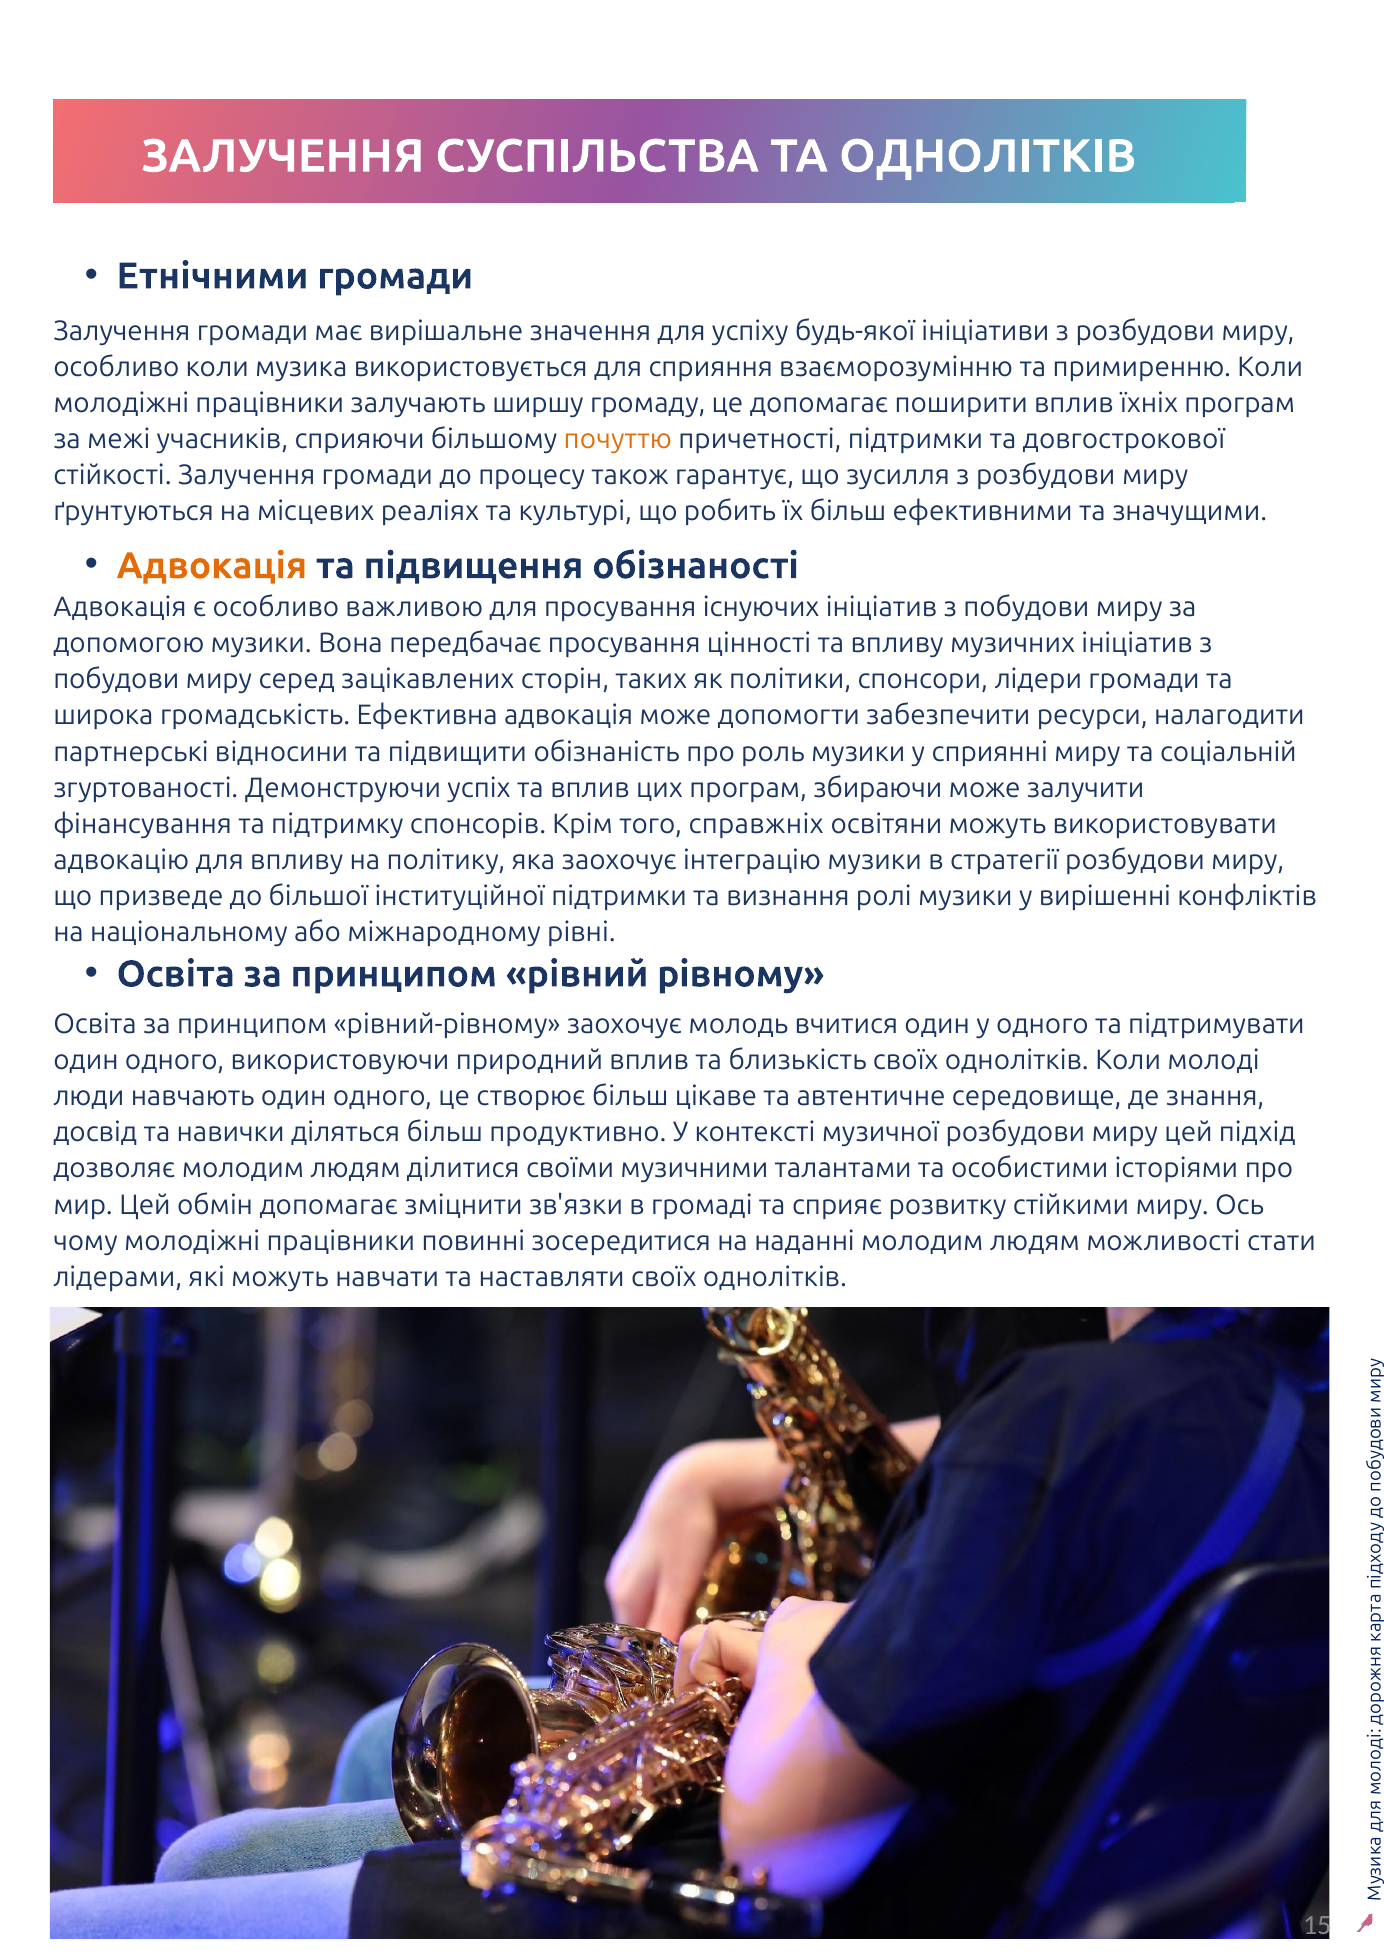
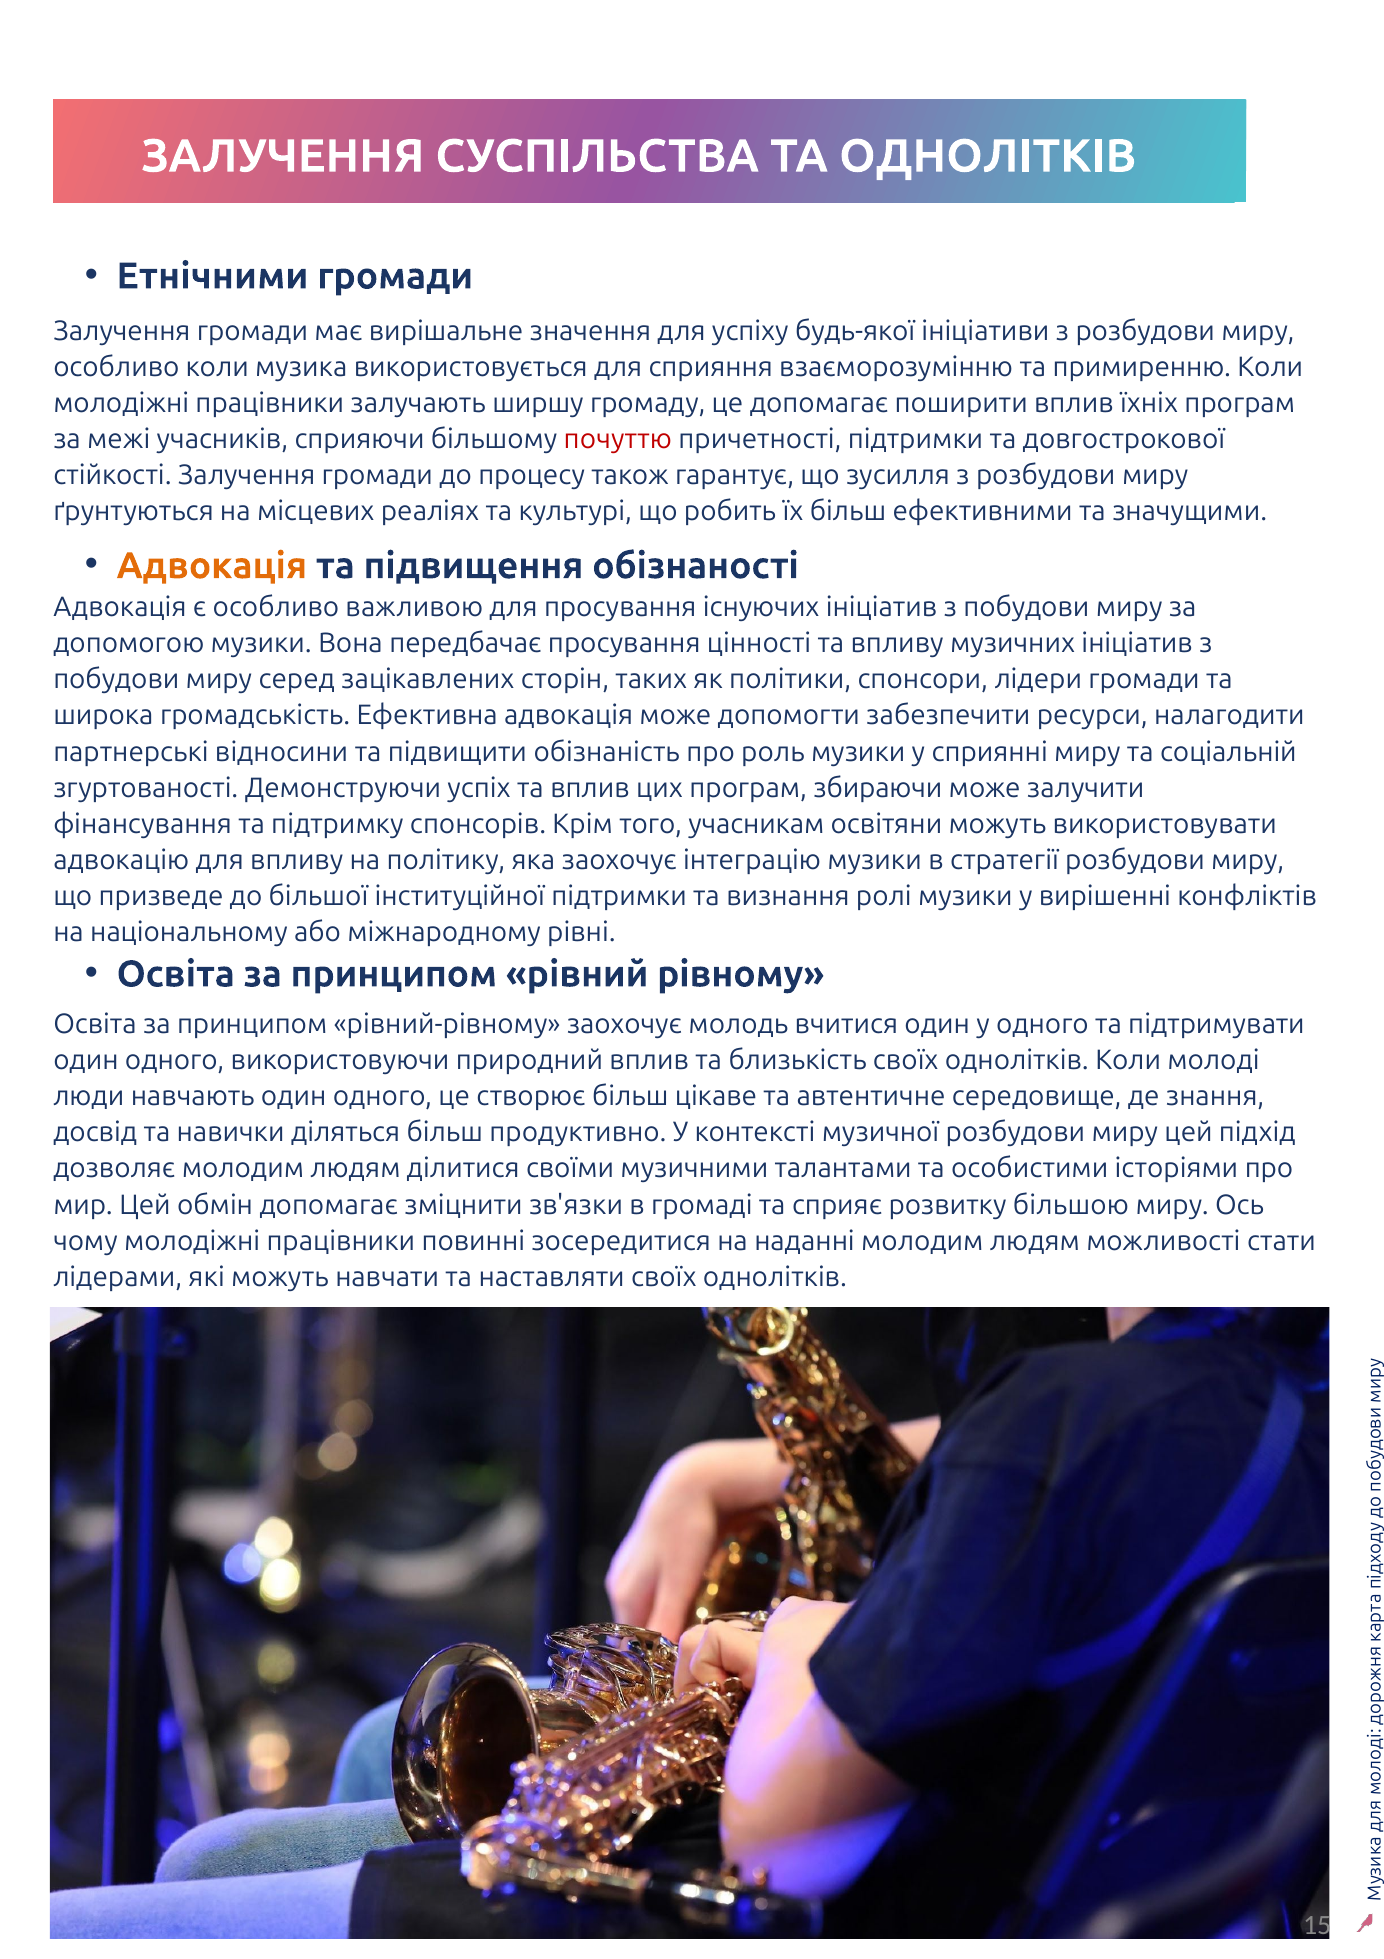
почуттю colour: orange -> red
справжніх: справжніх -> учасникам
стійкими: стійкими -> більшою
